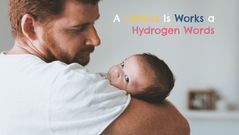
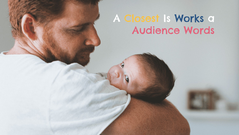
Celsius: Celsius -> Closest
Hydrogen: Hydrogen -> Audience
